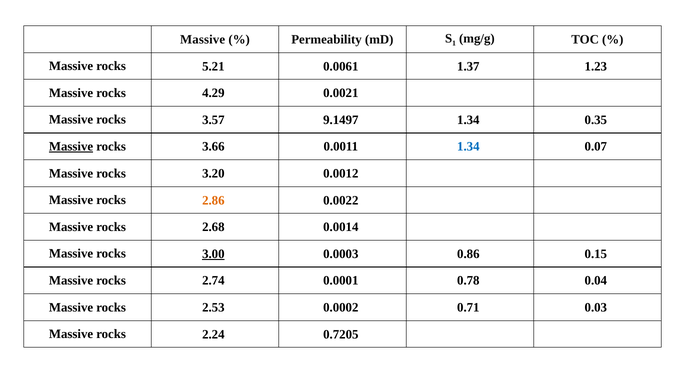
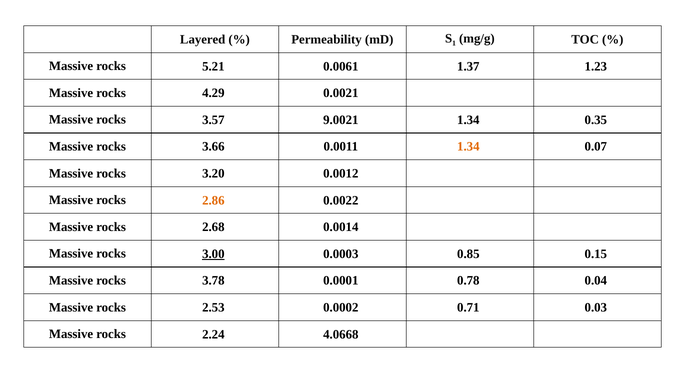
Massive at (203, 39): Massive -> Layered
9.1497: 9.1497 -> 9.0021
Massive at (71, 147) underline: present -> none
1.34 at (468, 147) colour: blue -> orange
0.86: 0.86 -> 0.85
2.74: 2.74 -> 3.78
0.7205: 0.7205 -> 4.0668
